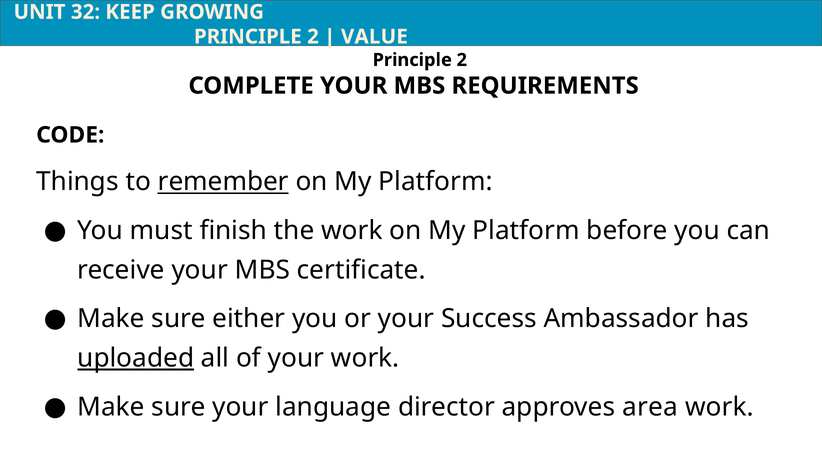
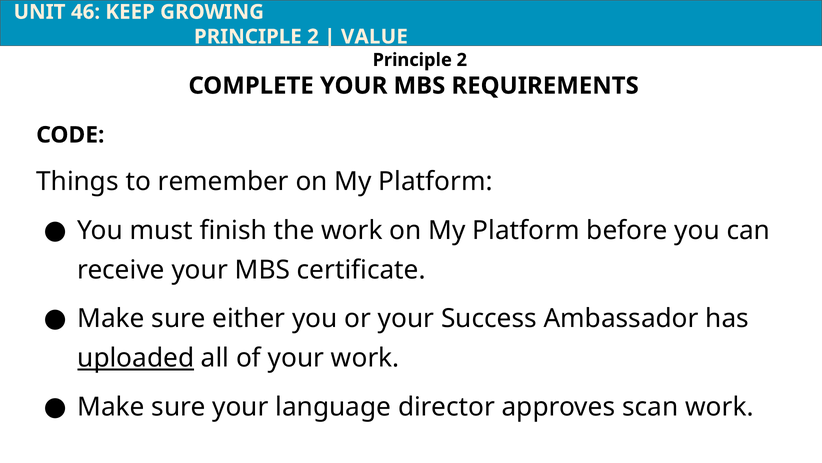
32: 32 -> 46
remember underline: present -> none
area: area -> scan
